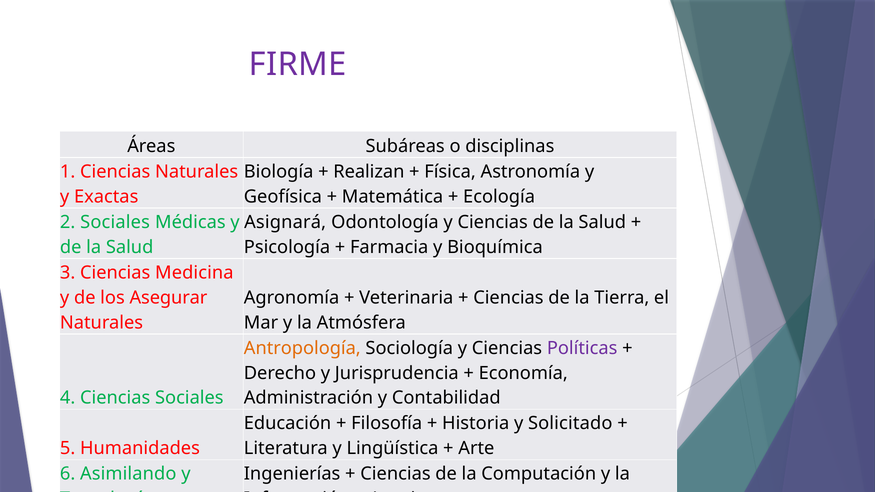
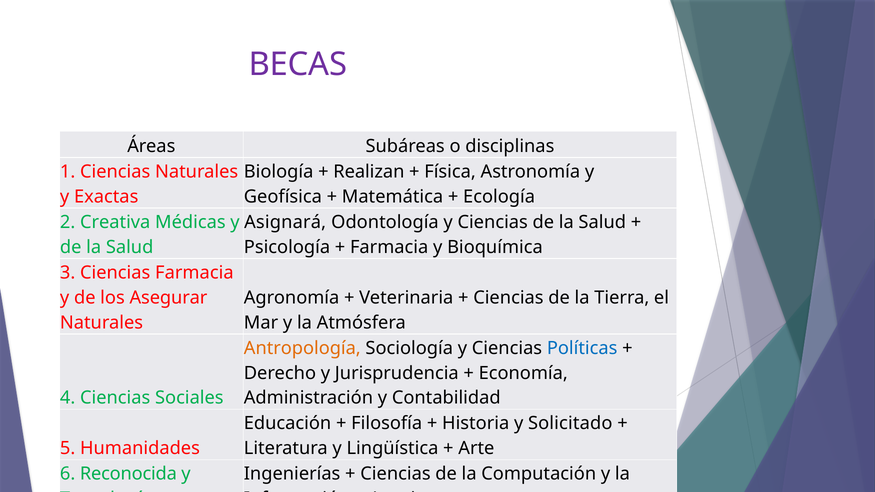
FIRME: FIRME -> BECAS
2 Sociales: Sociales -> Creativa
Ciencias Medicina: Medicina -> Farmacia
Políticas colour: purple -> blue
Asimilando: Asimilando -> Reconocida
